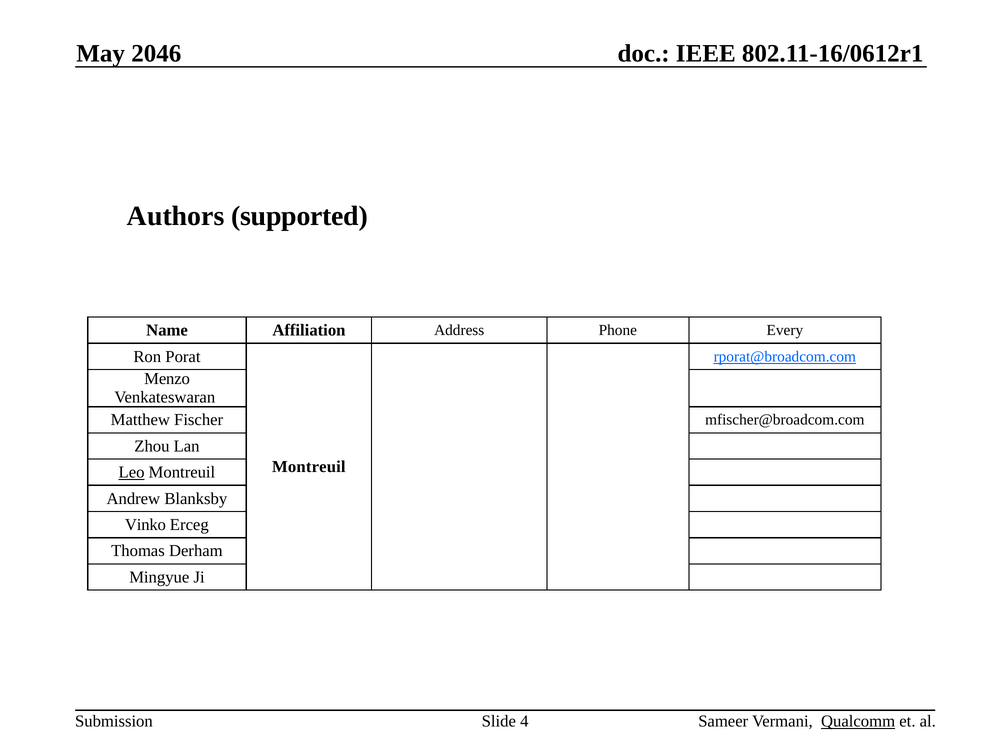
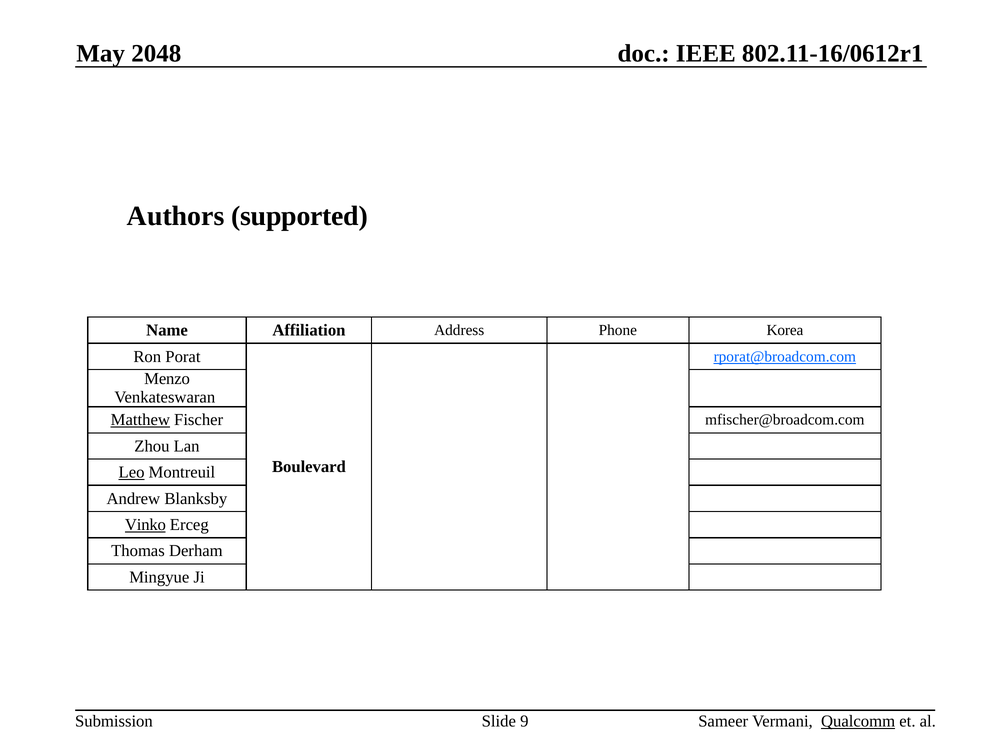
2046: 2046 -> 2048
Every: Every -> Korea
Matthew underline: none -> present
Montreuil at (309, 466): Montreuil -> Boulevard
Vinko underline: none -> present
4: 4 -> 9
